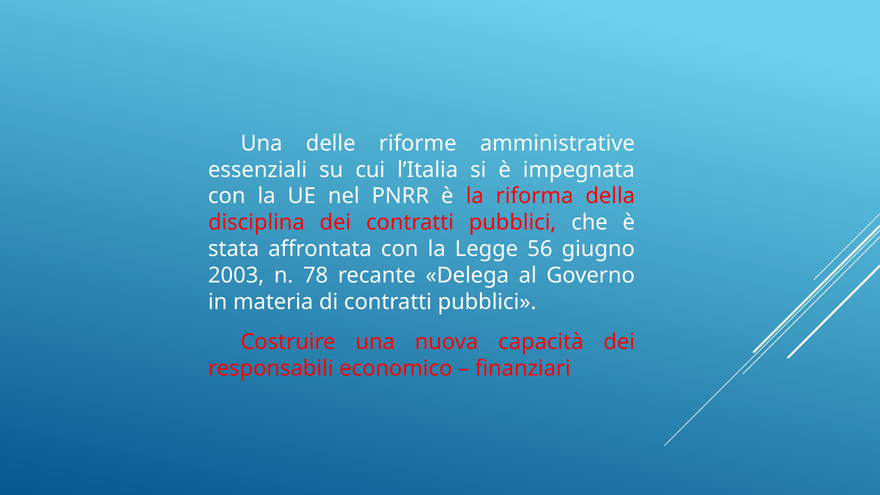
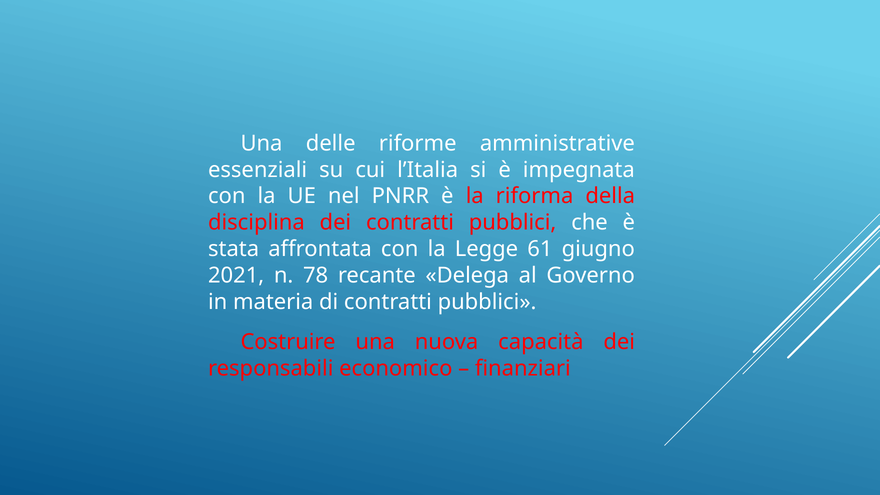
56: 56 -> 61
2003: 2003 -> 2021
